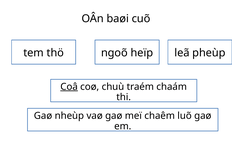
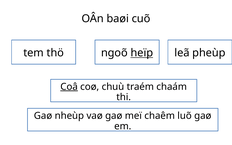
heïp underline: none -> present
